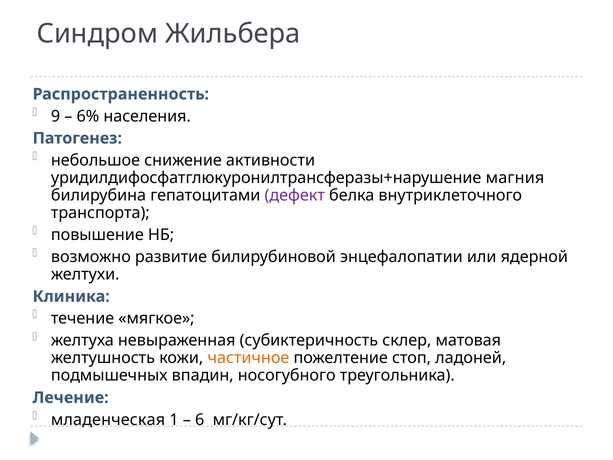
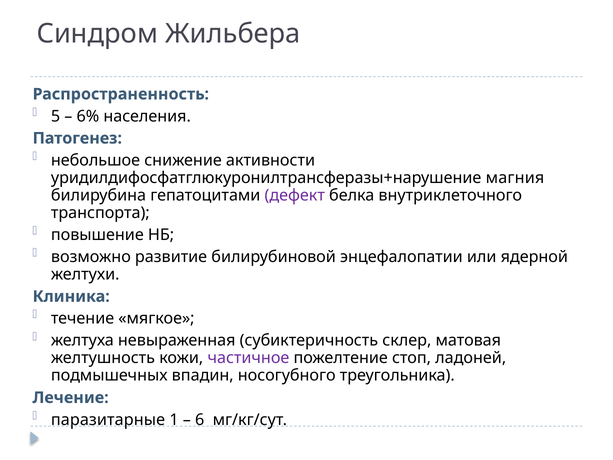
9: 9 -> 5
частичное colour: orange -> purple
младенческая: младенческая -> паразитарные
